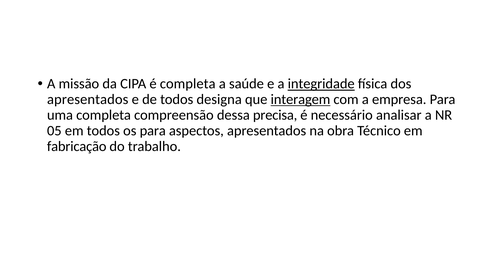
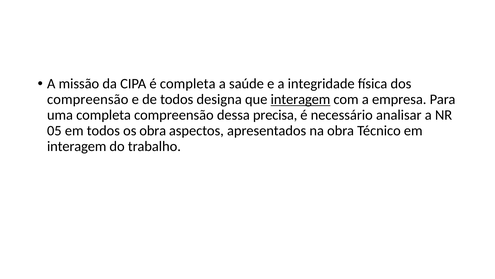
integridade underline: present -> none
apresentados at (88, 99): apresentados -> compreensão
os para: para -> obra
fabricação at (77, 146): fabricação -> interagem
